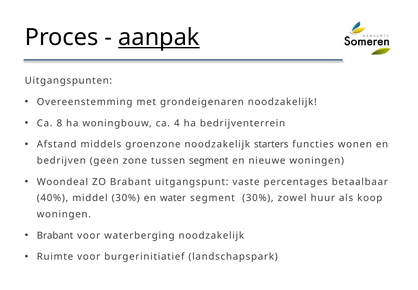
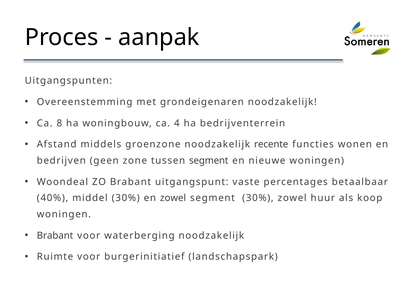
aanpak underline: present -> none
starters: starters -> recente
en water: water -> zowel
